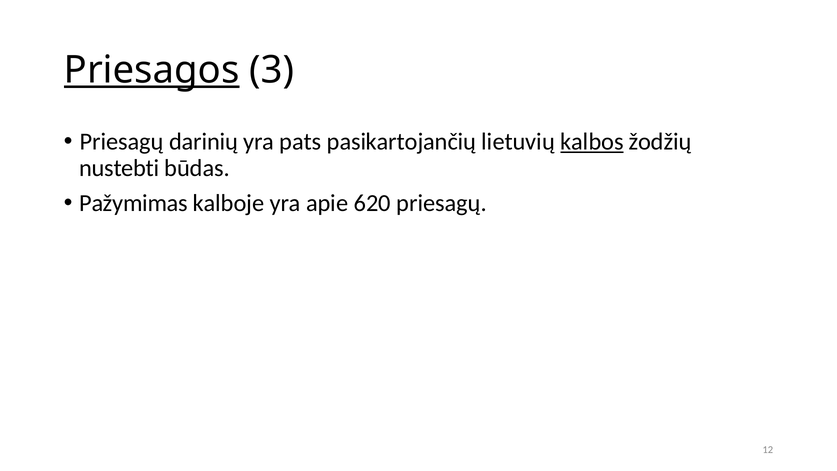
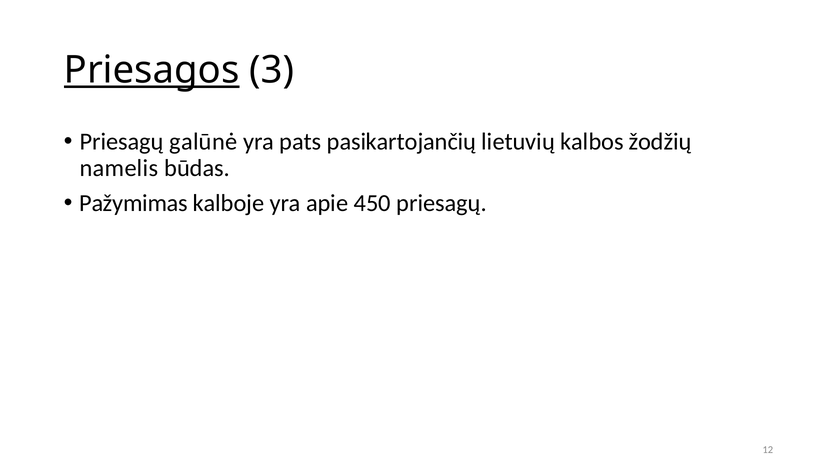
darinių: darinių -> galūnė
kalbos underline: present -> none
nustebti: nustebti -> namelis
620: 620 -> 450
